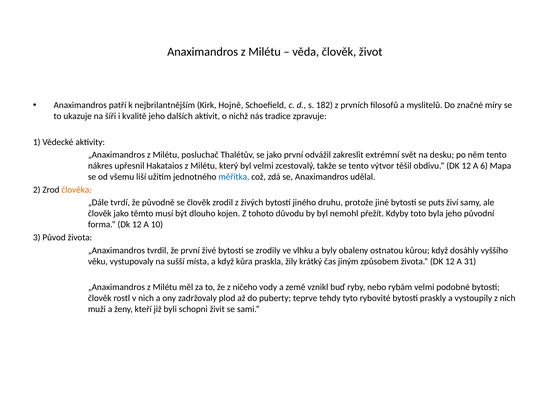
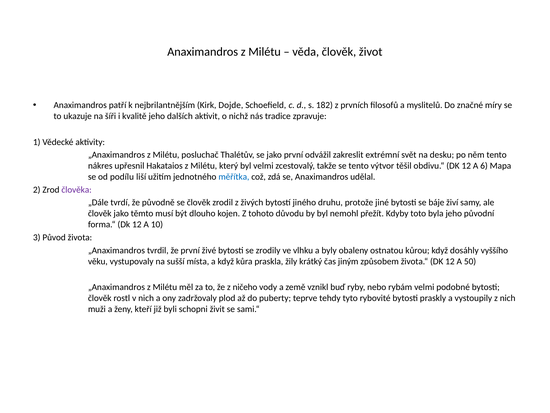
Hojně: Hojně -> Dojde
všemu: všemu -> podílu
člověka colour: orange -> purple
puts: puts -> báje
31: 31 -> 50
